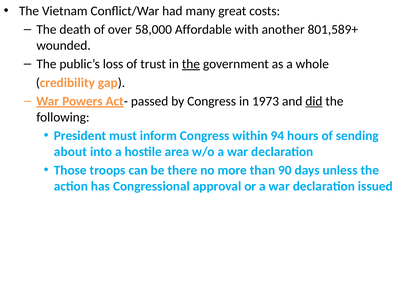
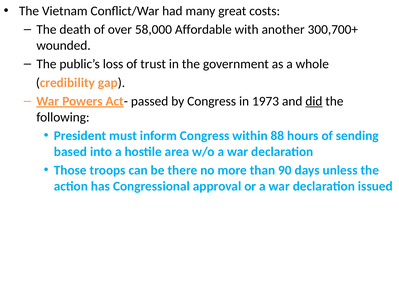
801,589+: 801,589+ -> 300,700+
the at (191, 64) underline: present -> none
94: 94 -> 88
about: about -> based
